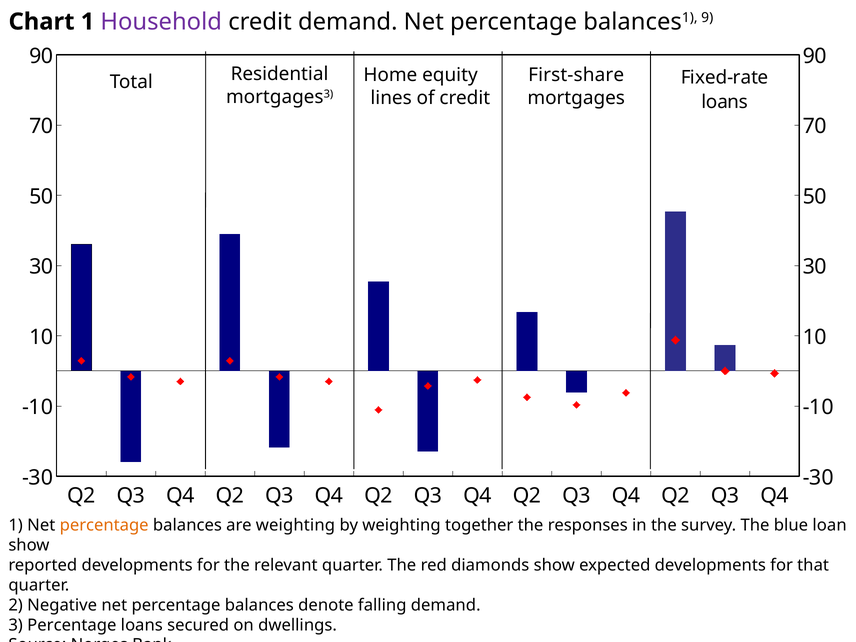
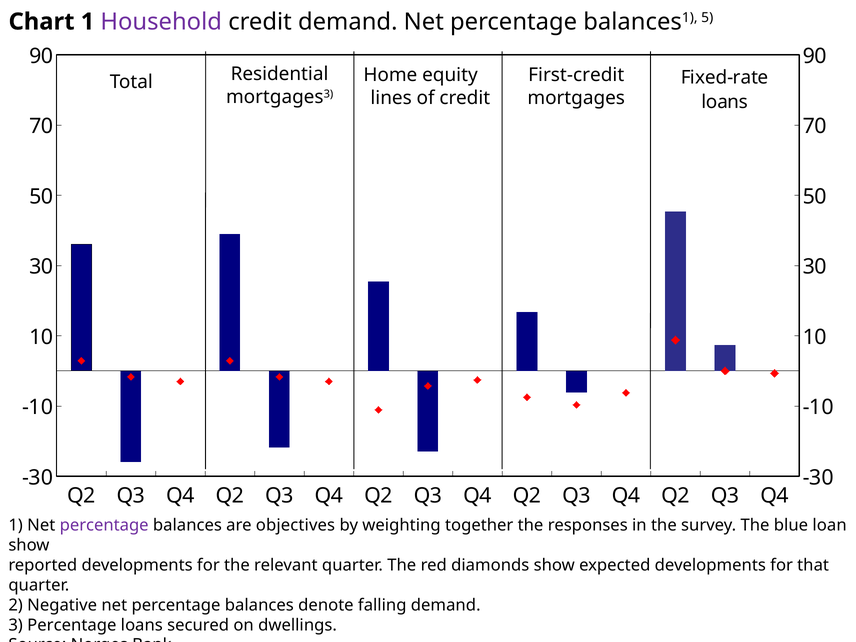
9: 9 -> 5
First-share: First-share -> First-credit
percentage at (104, 525) colour: orange -> purple
are weighting: weighting -> objectives
